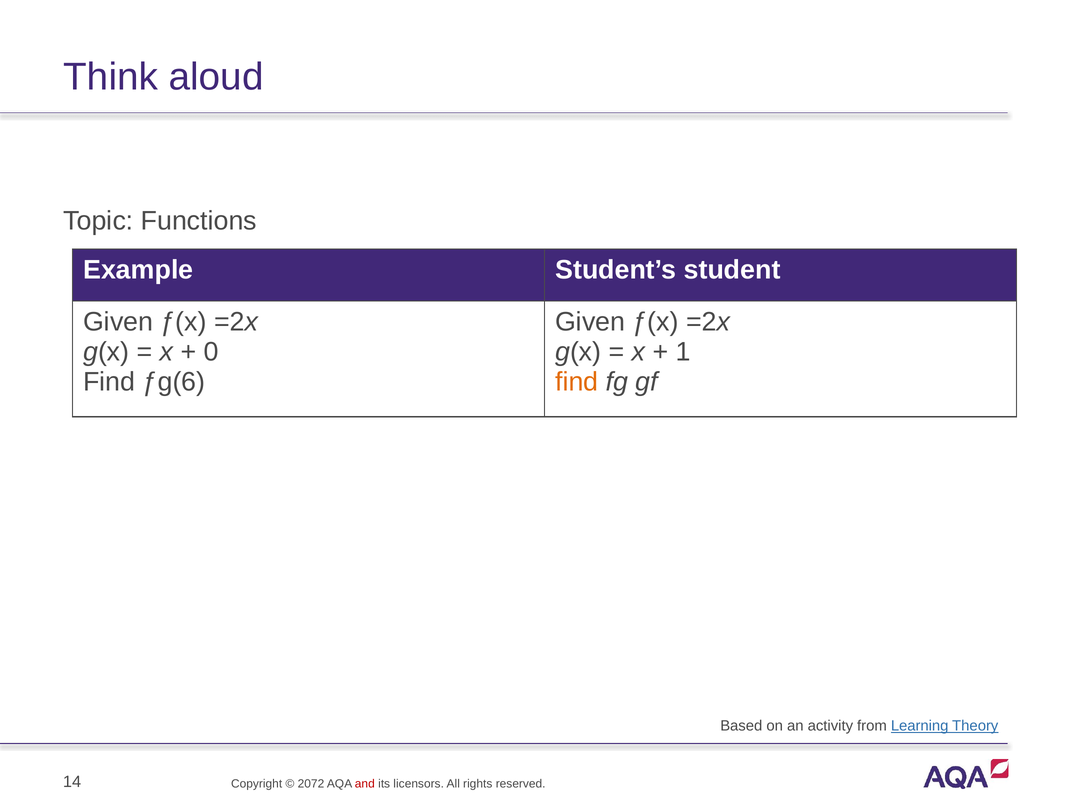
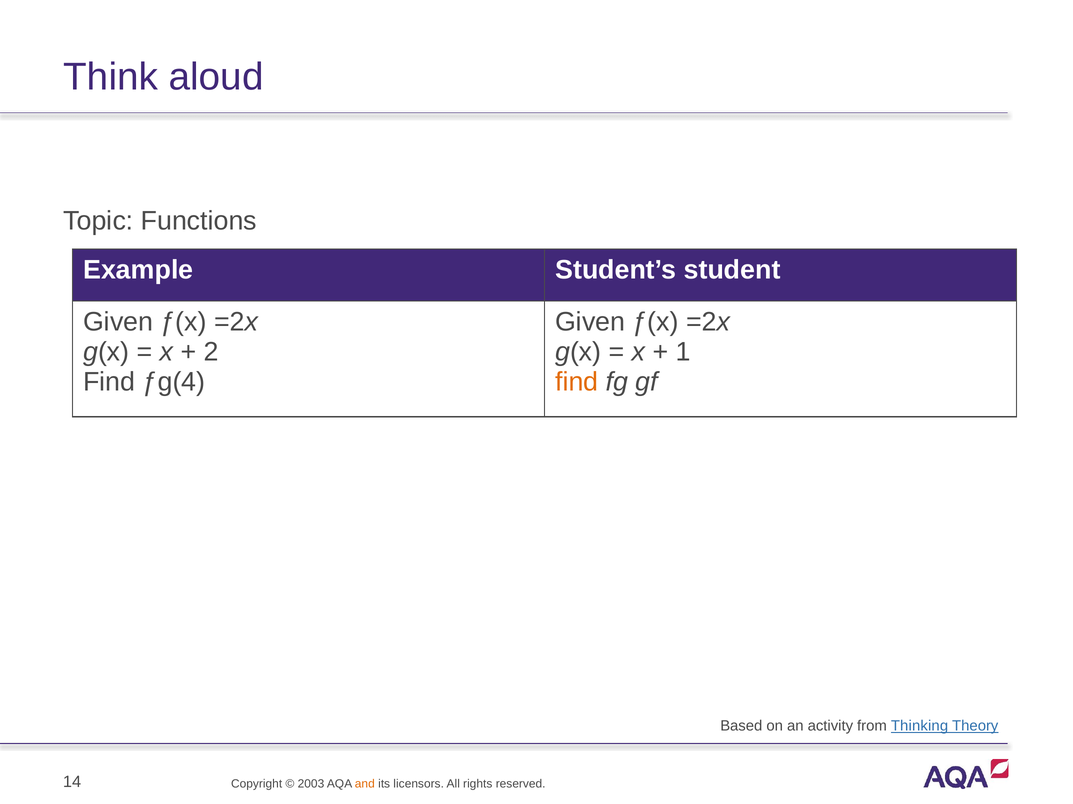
0: 0 -> 2
ƒg(6: ƒg(6 -> ƒg(4
Learning: Learning -> Thinking
2072: 2072 -> 2003
and colour: red -> orange
